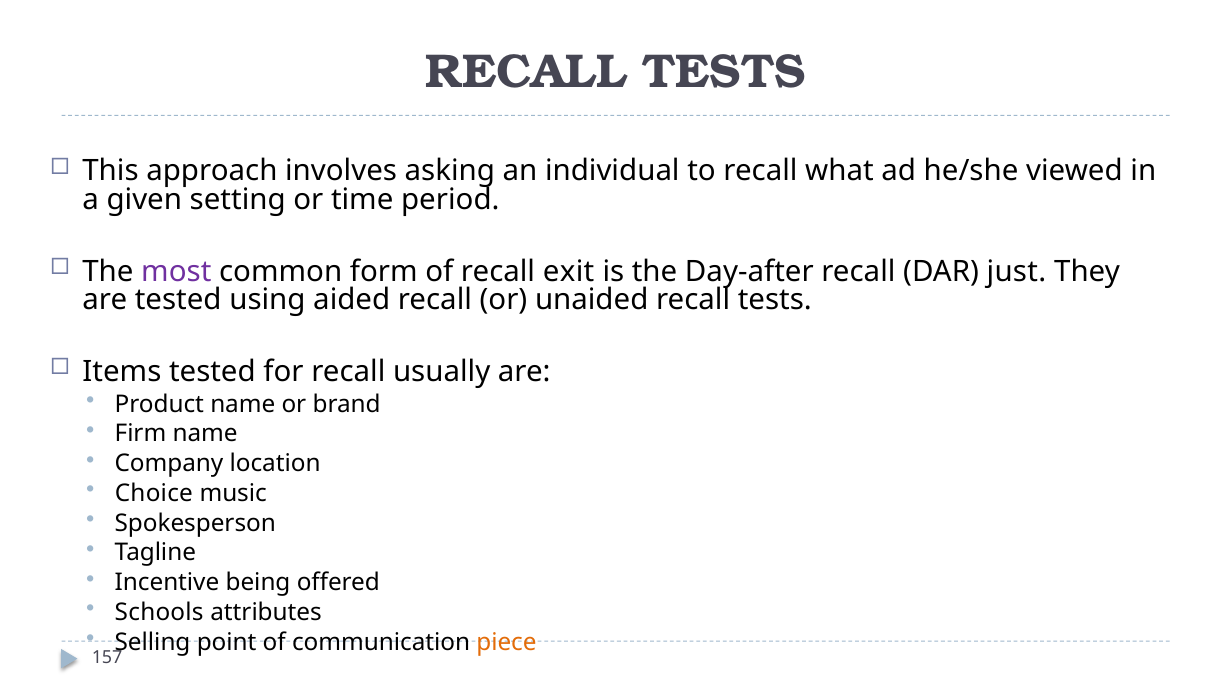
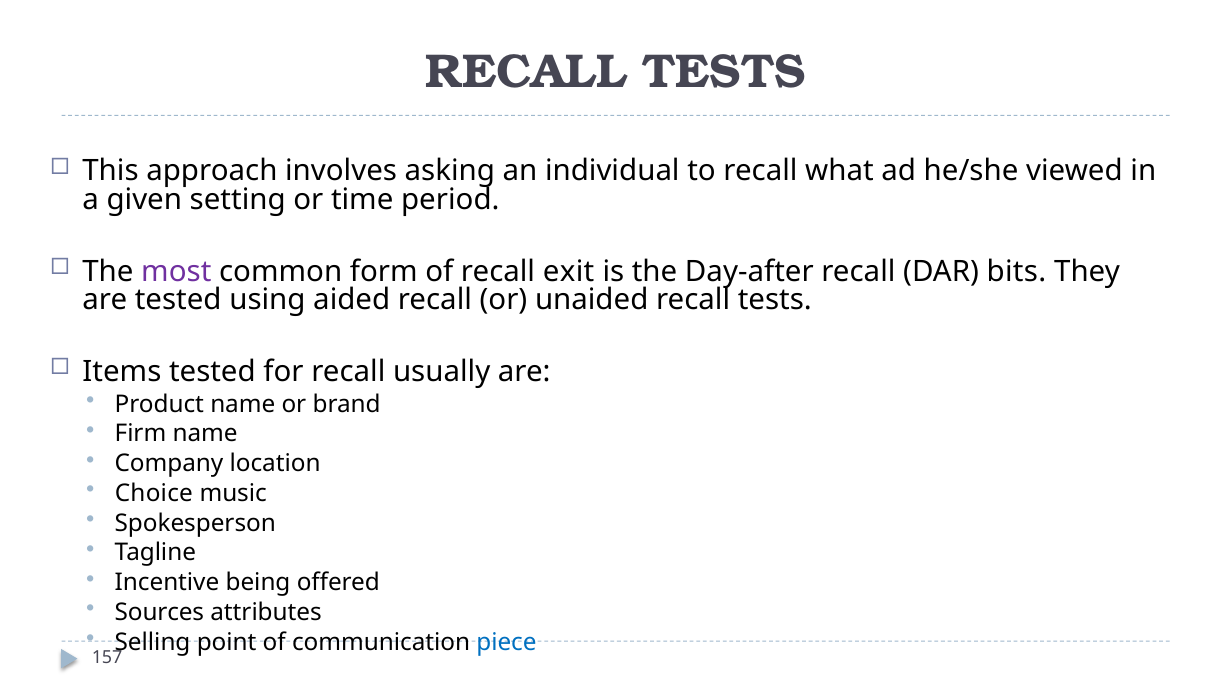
just: just -> bits
Schools: Schools -> Sources
piece colour: orange -> blue
